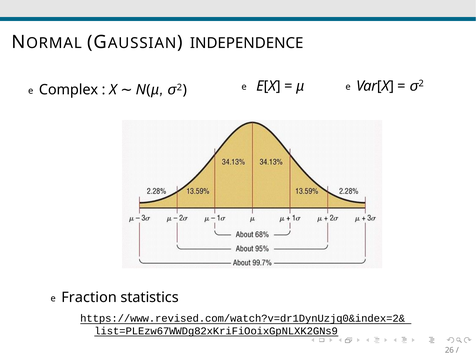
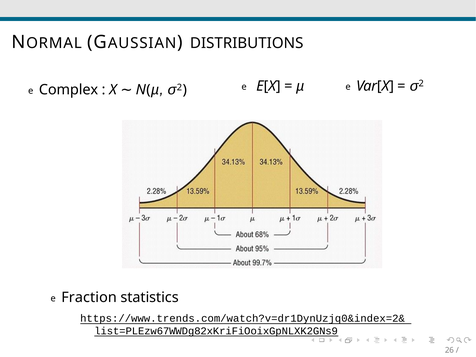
INDEPENDENCE: INDEPENDENCE -> DISTRIBUTIONS
https://www.revised.com/watch?v=dr1DynUzjq0&index=2&: https://www.revised.com/watch?v=dr1DynUzjq0&index=2& -> https://www.trends.com/watch?v=dr1DynUzjq0&index=2&
